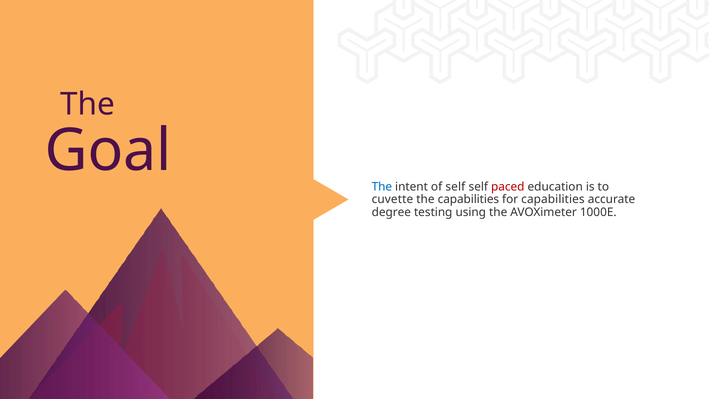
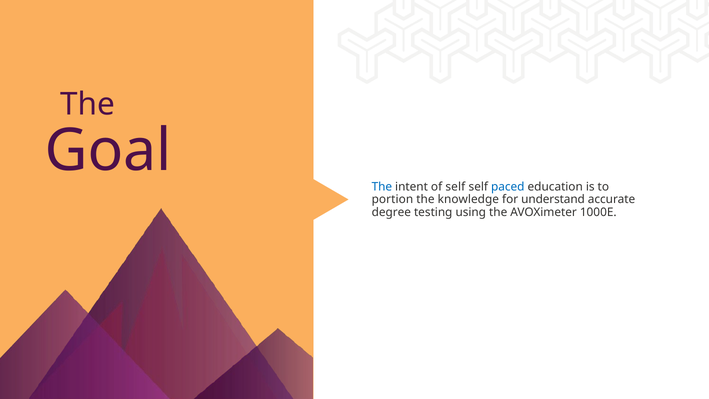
paced colour: red -> blue
cuvette: cuvette -> portion
the capabilities: capabilities -> knowledge
for capabilities: capabilities -> understand
